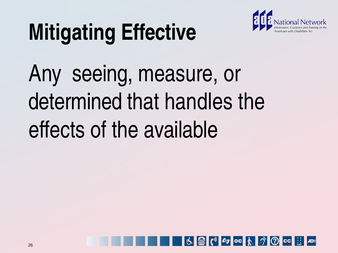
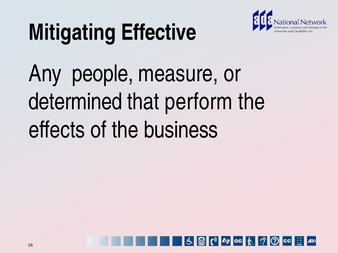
seeing: seeing -> people
handles: handles -> perform
available: available -> business
